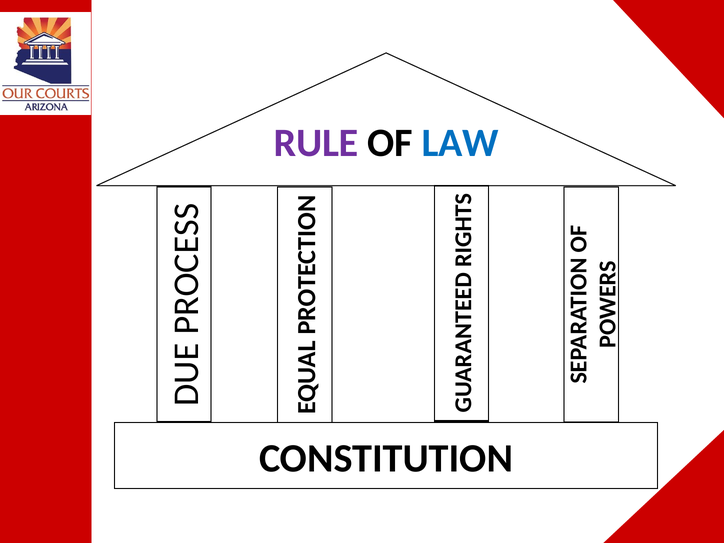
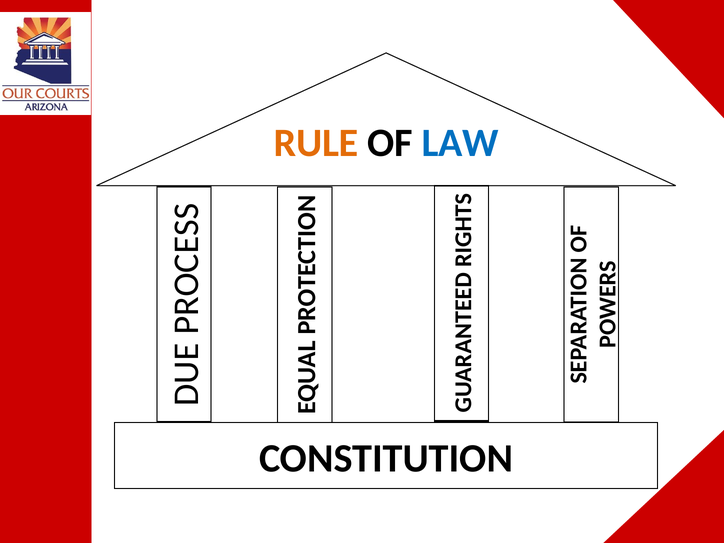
RULE colour: purple -> orange
